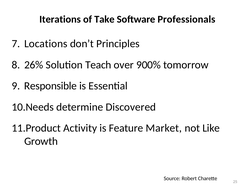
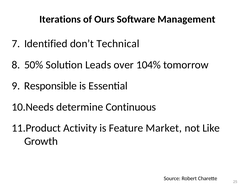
Take: Take -> Ours
Professionals: Professionals -> Management
Locations: Locations -> Identified
Principles: Principles -> Technical
26%: 26% -> 50%
Teach: Teach -> Leads
900%: 900% -> 104%
Discovered: Discovered -> Continuous
